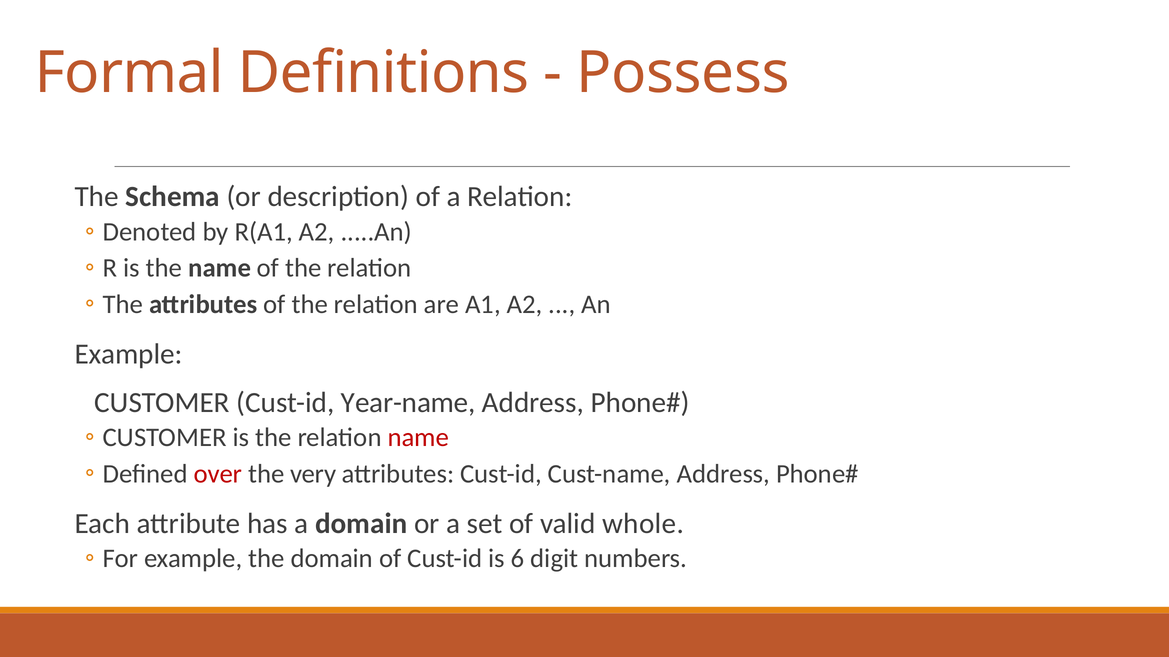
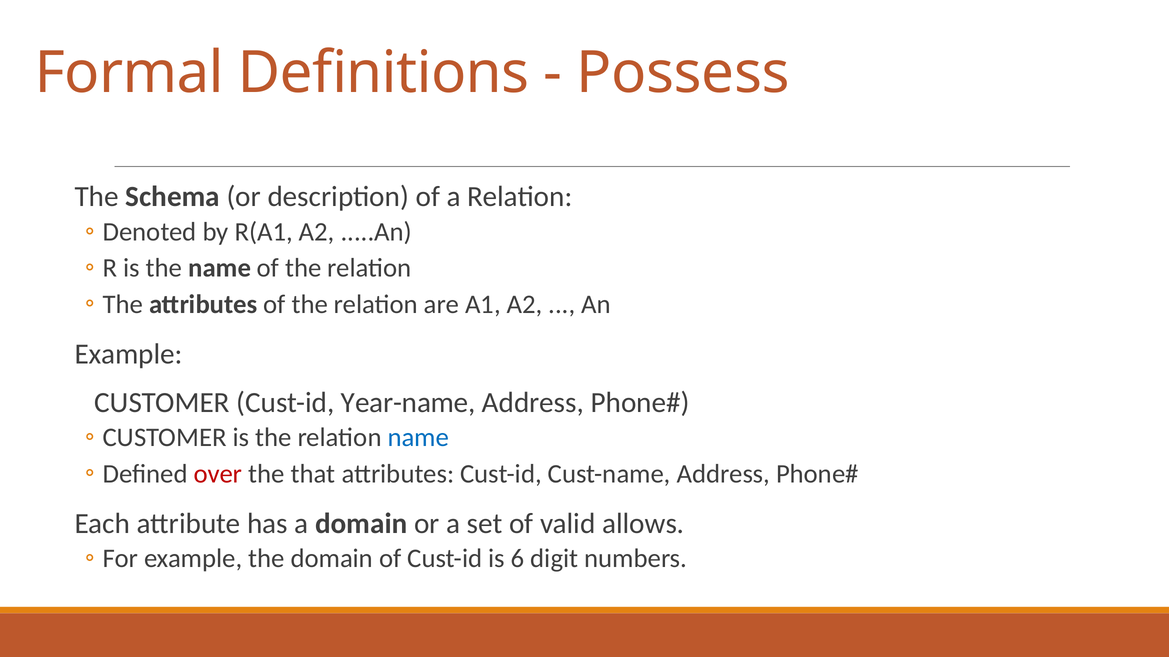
name at (418, 438) colour: red -> blue
very: very -> that
whole: whole -> allows
